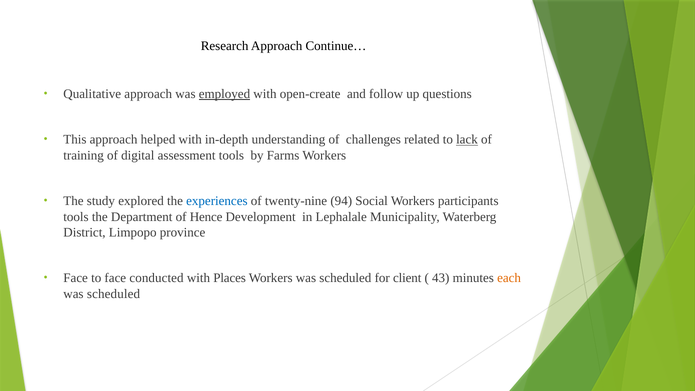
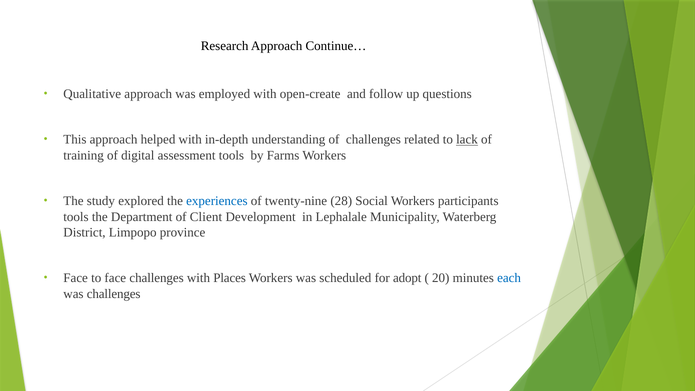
employed underline: present -> none
94: 94 -> 28
Hence: Hence -> Client
face conducted: conducted -> challenges
client: client -> adopt
43: 43 -> 20
each colour: orange -> blue
scheduled at (114, 294): scheduled -> challenges
